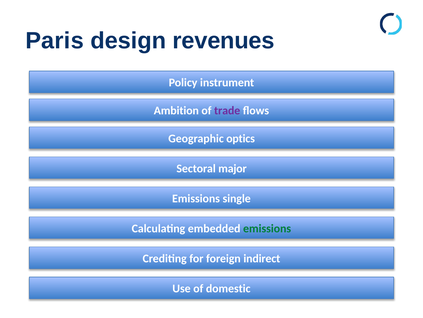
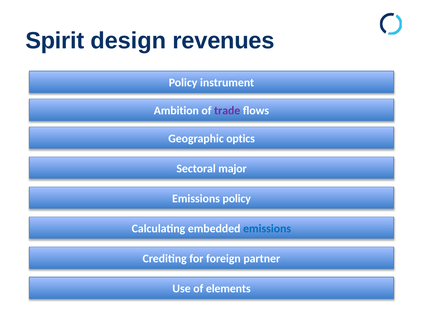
Paris: Paris -> Spirit
Emissions single: single -> policy
emissions at (267, 228) colour: green -> blue
indirect: indirect -> partner
domestic: domestic -> elements
